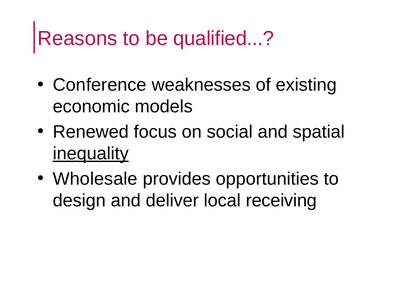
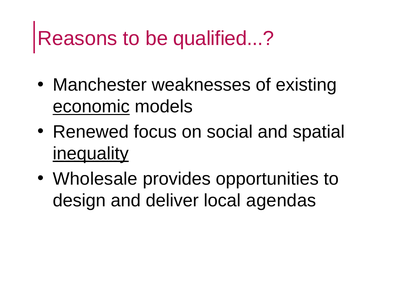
Conference: Conference -> Manchester
economic underline: none -> present
receiving: receiving -> agendas
